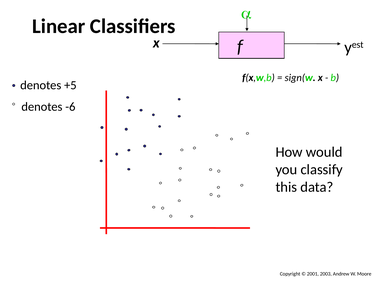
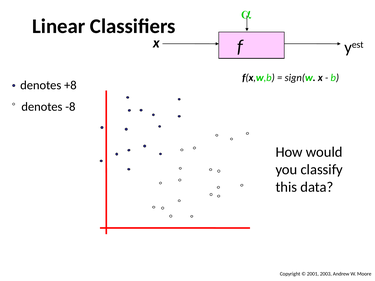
+5: +5 -> +8
-6: -6 -> -8
